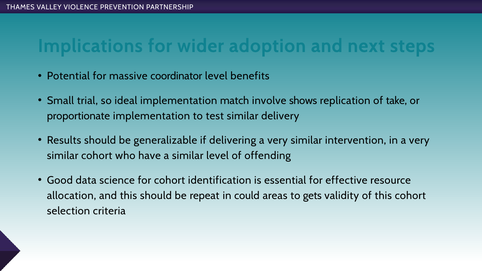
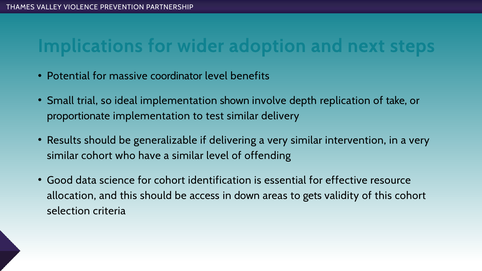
match: match -> shown
shows: shows -> depth
repeat: repeat -> access
could: could -> down
